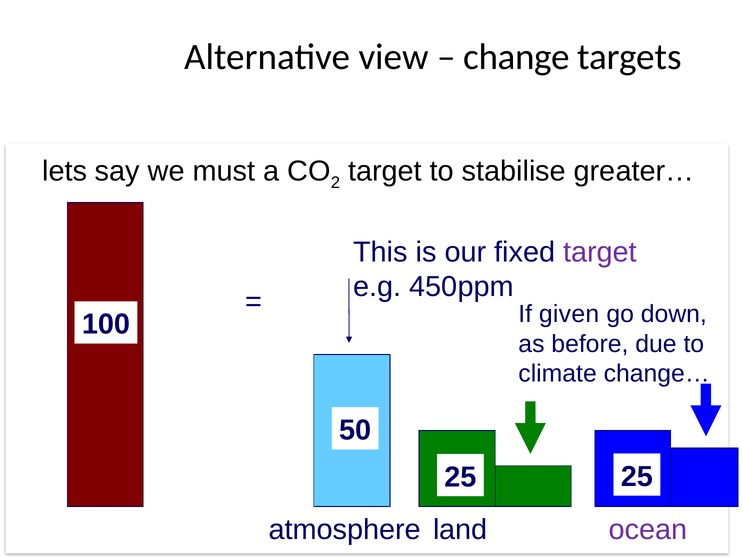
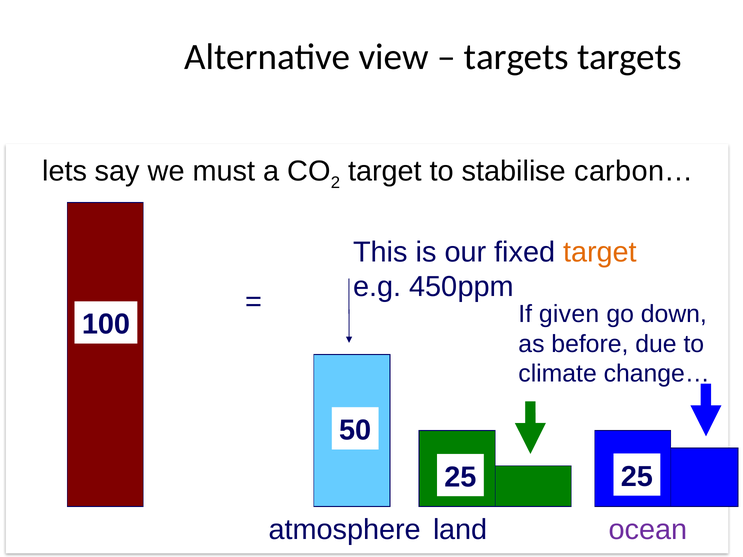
change at (516, 57): change -> targets
greater…: greater… -> carbon…
target at (600, 252) colour: purple -> orange
